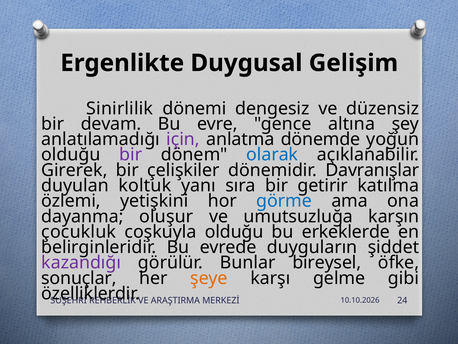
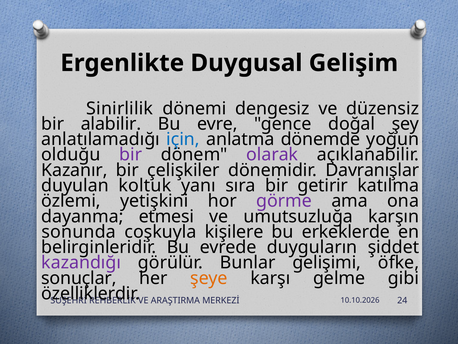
devam: devam -> alabilir
altına: altına -> doğal
için colour: purple -> blue
olarak colour: blue -> purple
Girerek: Girerek -> Kazanır
görme colour: blue -> purple
oluşur: oluşur -> etmesi
çocukluk: çocukluk -> sonunda
coşkuyla olduğu: olduğu -> kişilere
bireysel: bireysel -> gelişimi
